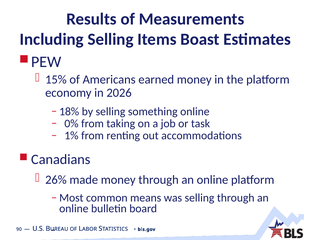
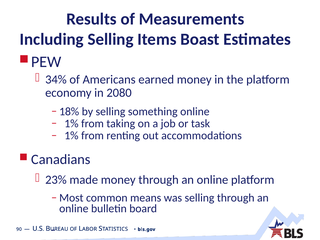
15%: 15% -> 34%
2026: 2026 -> 2080
0% at (71, 124): 0% -> 1%
26%: 26% -> 23%
